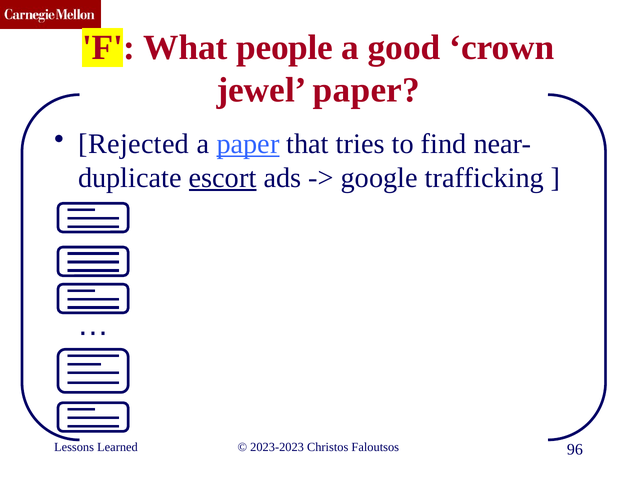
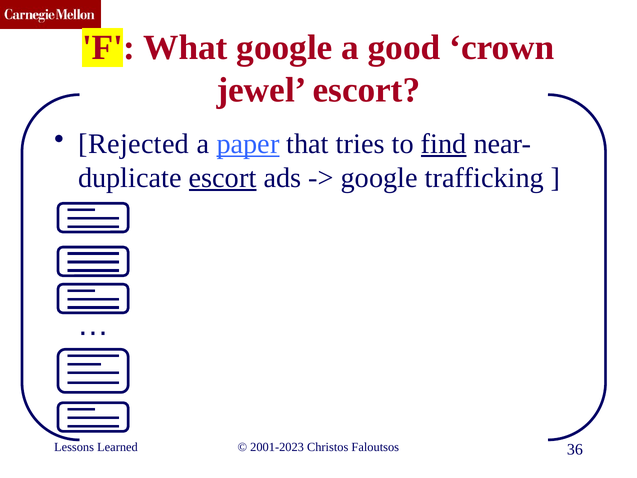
What people: people -> google
jewel paper: paper -> escort
find underline: none -> present
2023-2023: 2023-2023 -> 2001-2023
96: 96 -> 36
